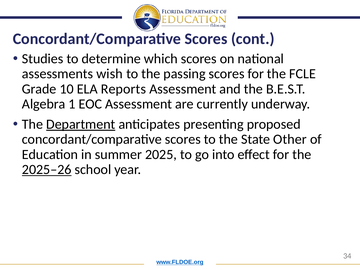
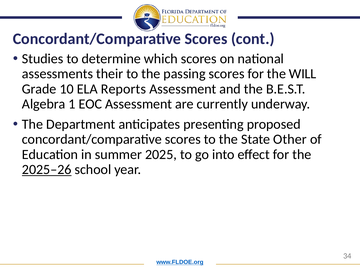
wish: wish -> their
FCLE: FCLE -> WILL
Department underline: present -> none
